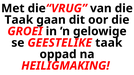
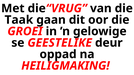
GEESTELIKE taak: taak -> deur
